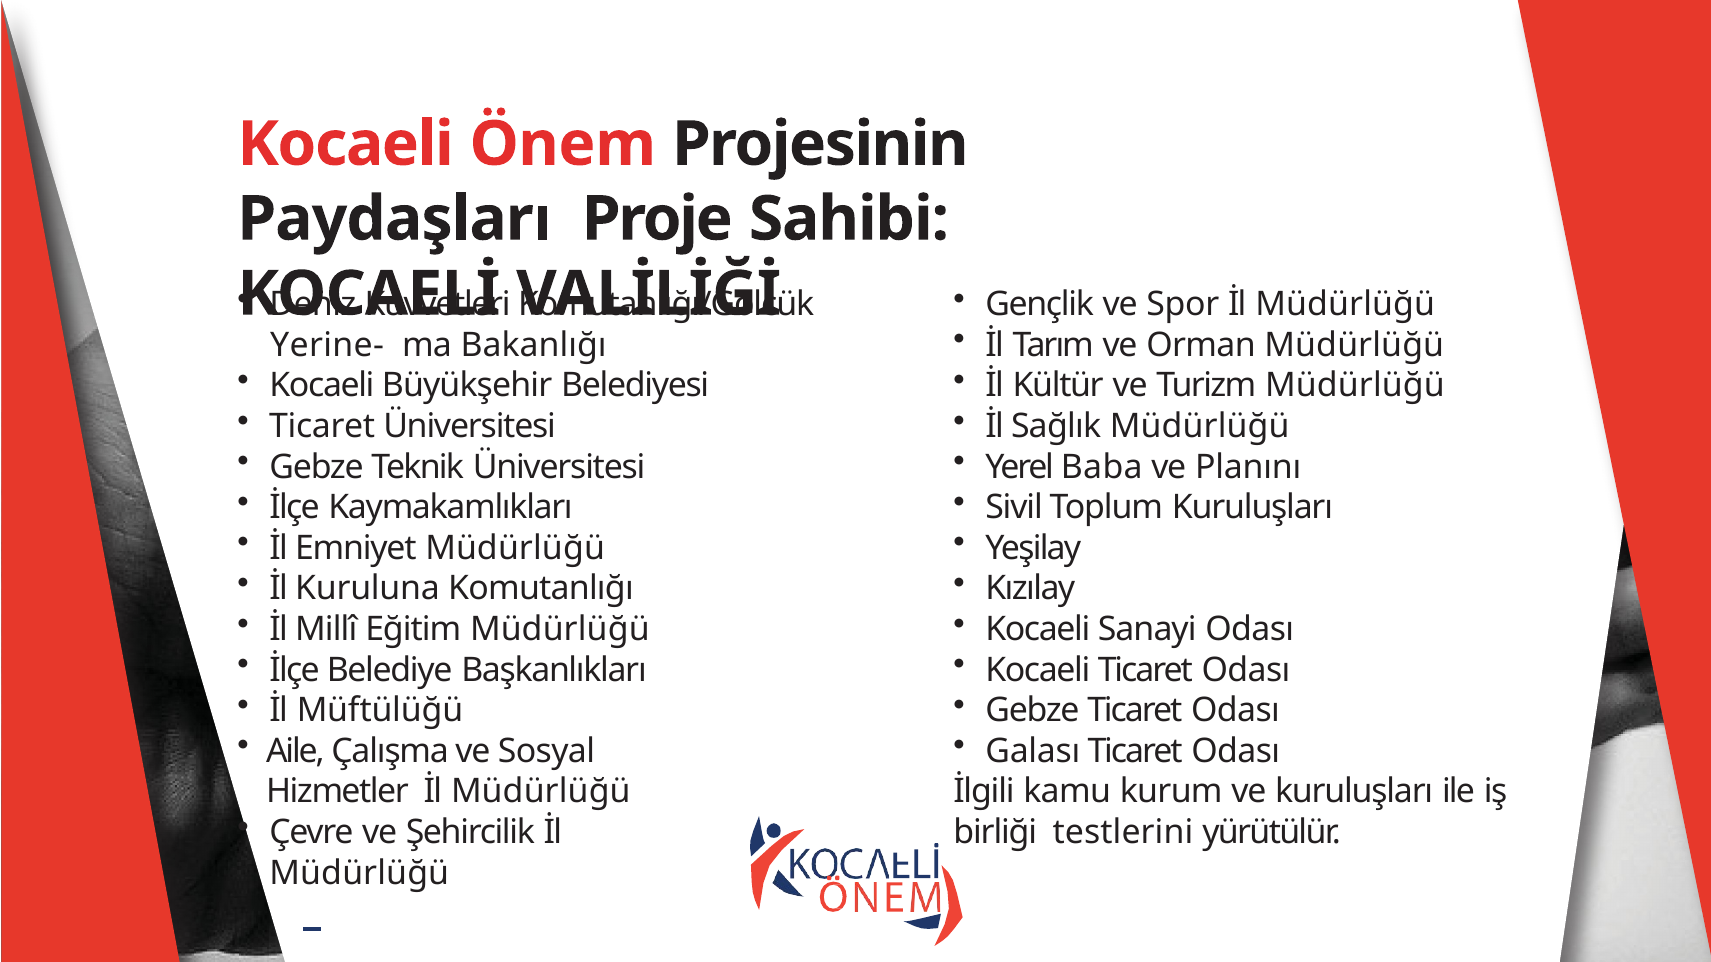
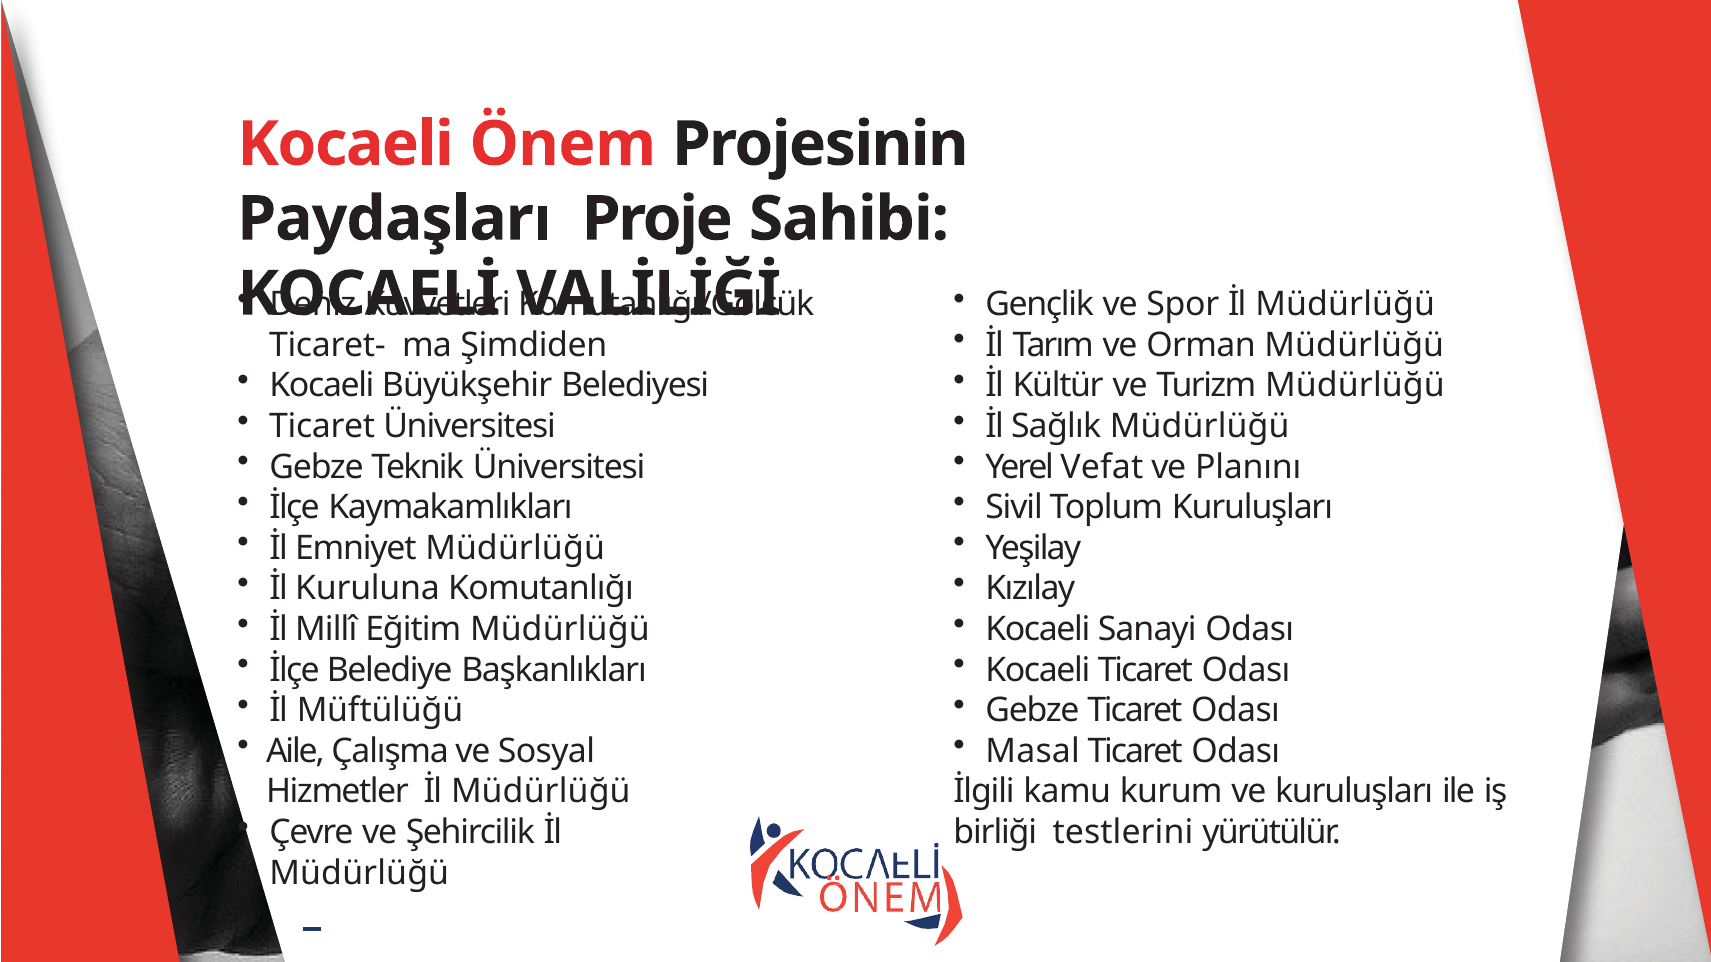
Yerine-: Yerine- -> Ticaret-
Bakanlığı: Bakanlığı -> Şimdiden
Baba: Baba -> Vefat
Galası: Galası -> Masal
